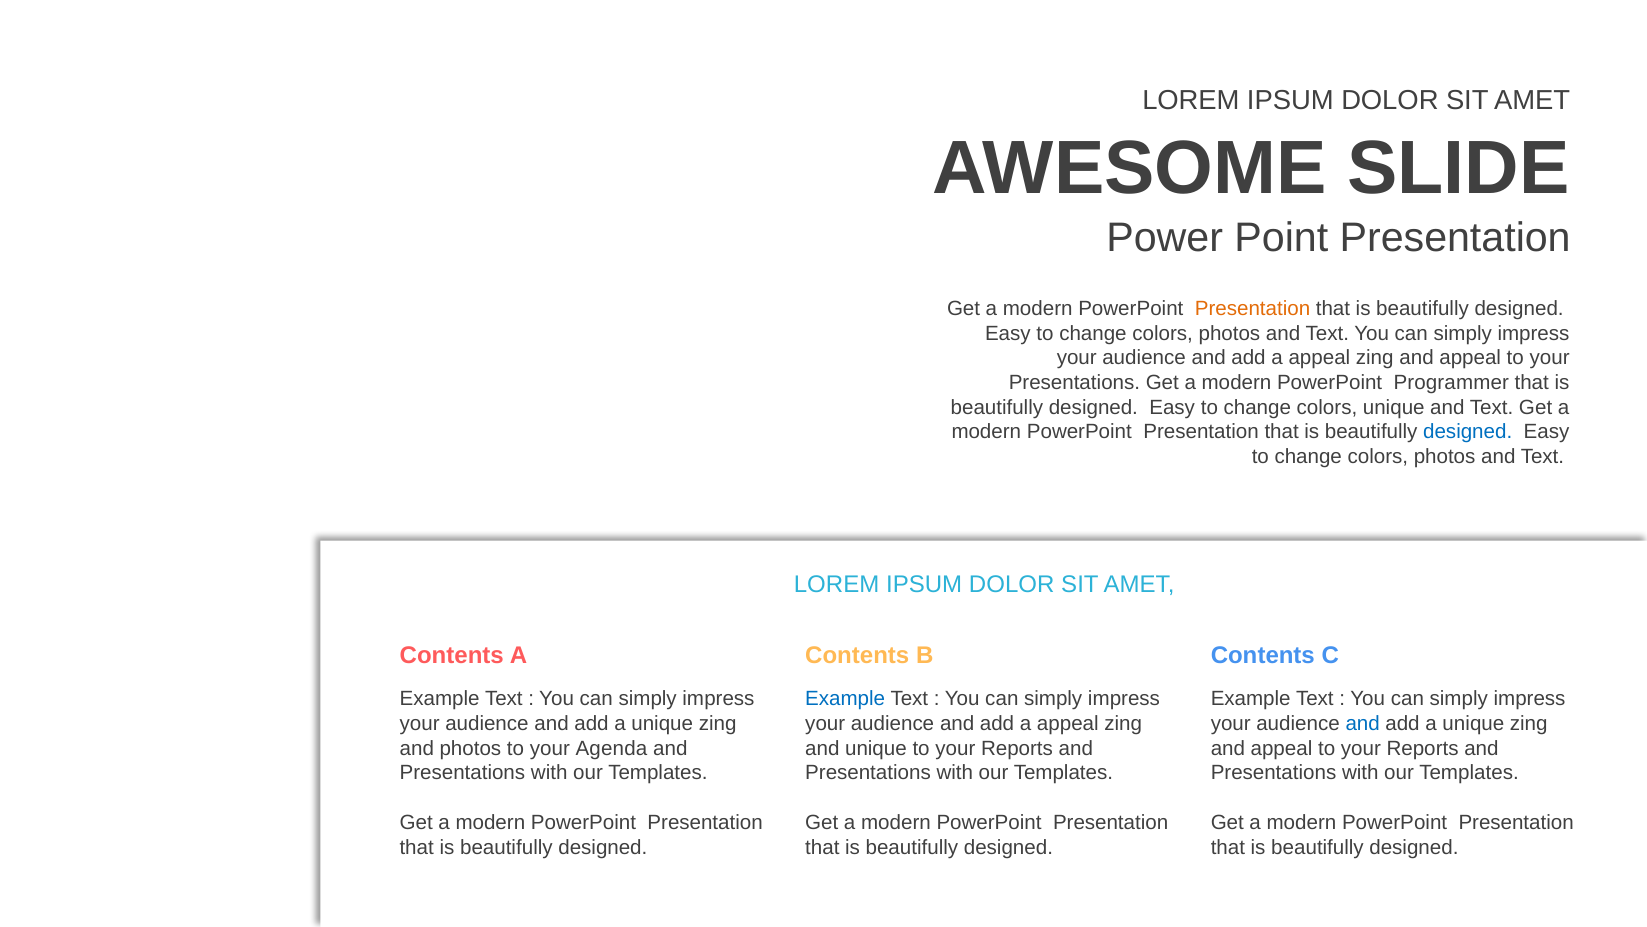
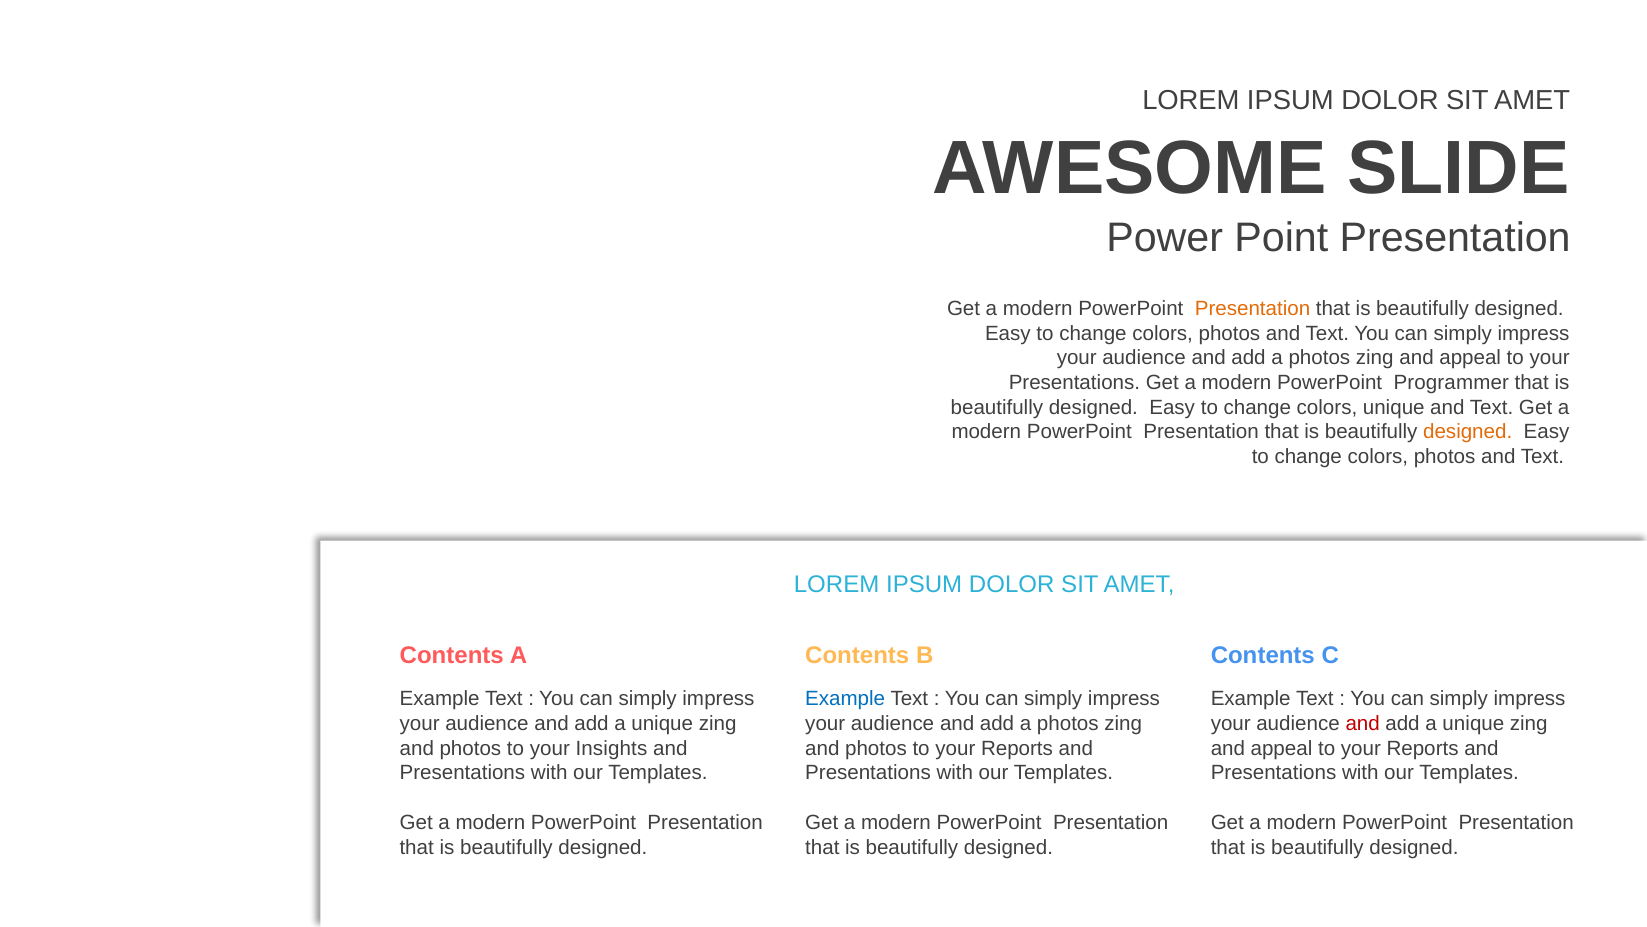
appeal at (1319, 358): appeal -> photos
designed at (1468, 432) colour: blue -> orange
appeal at (1068, 723): appeal -> photos
and at (1363, 723) colour: blue -> red
Agenda: Agenda -> Insights
unique at (876, 748): unique -> photos
